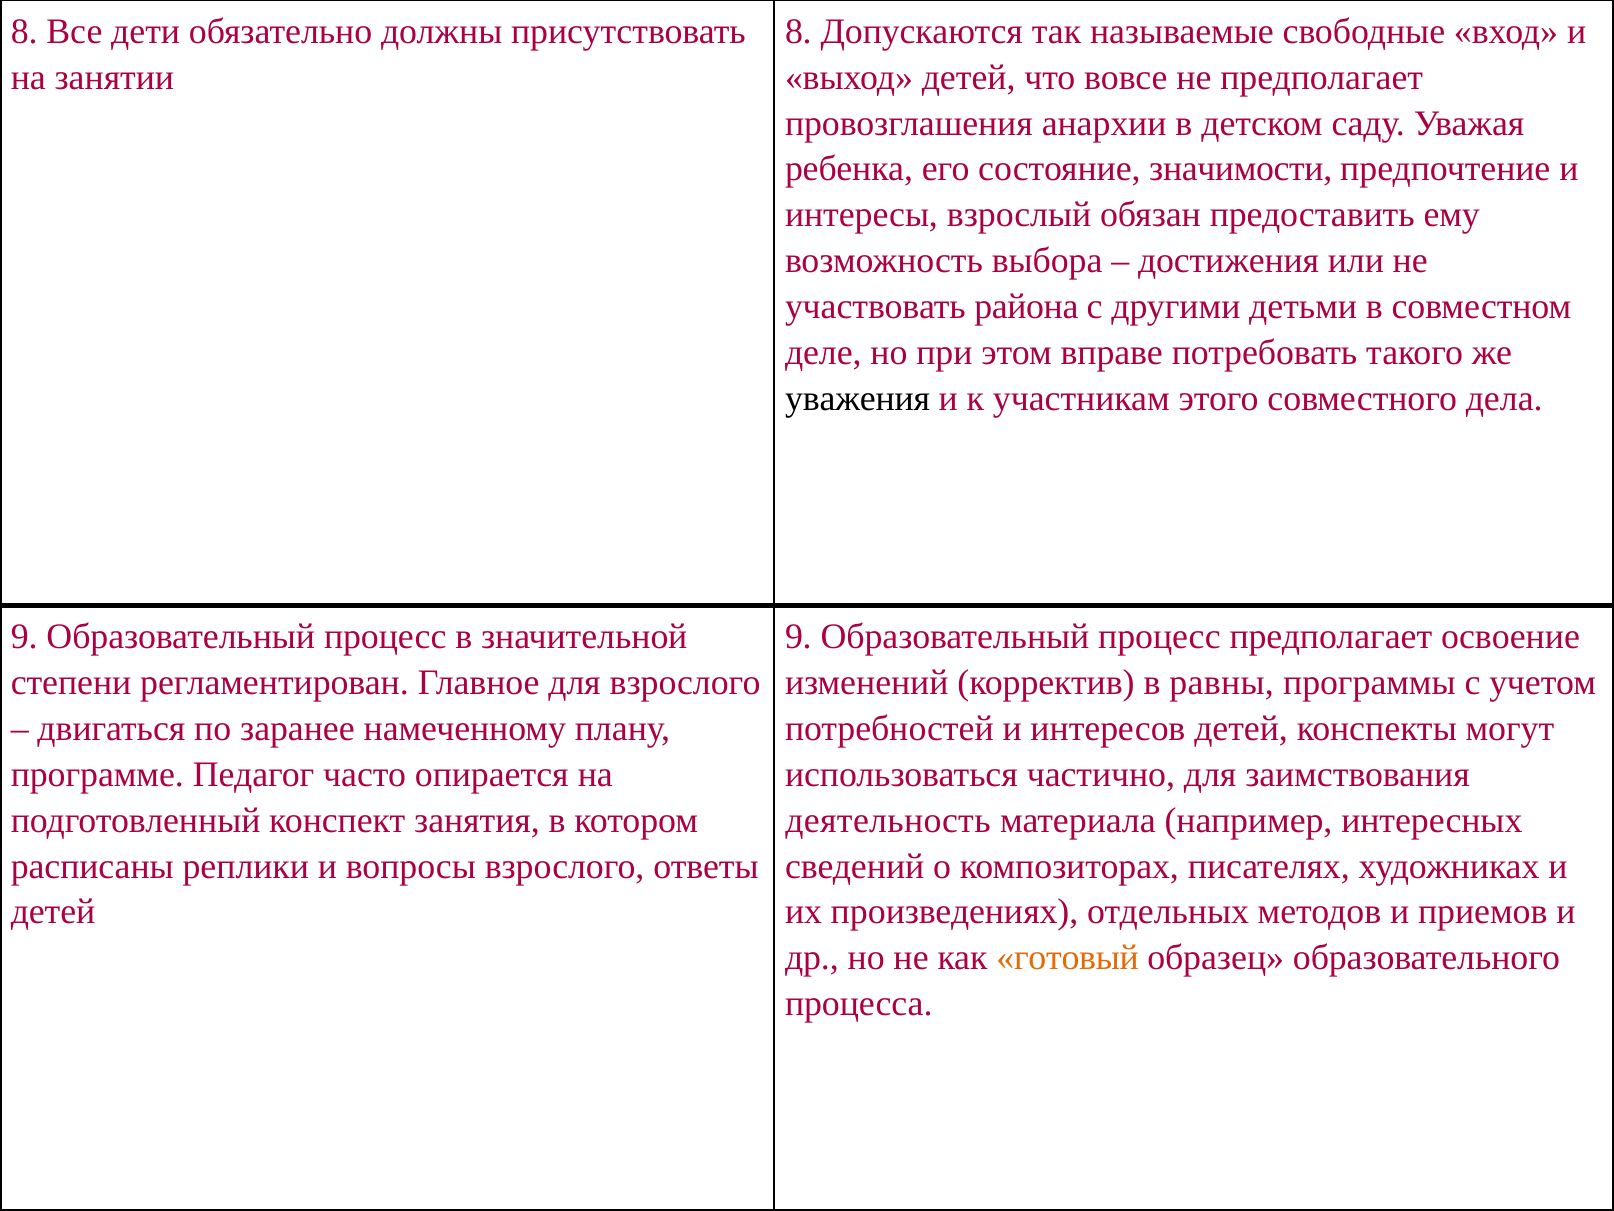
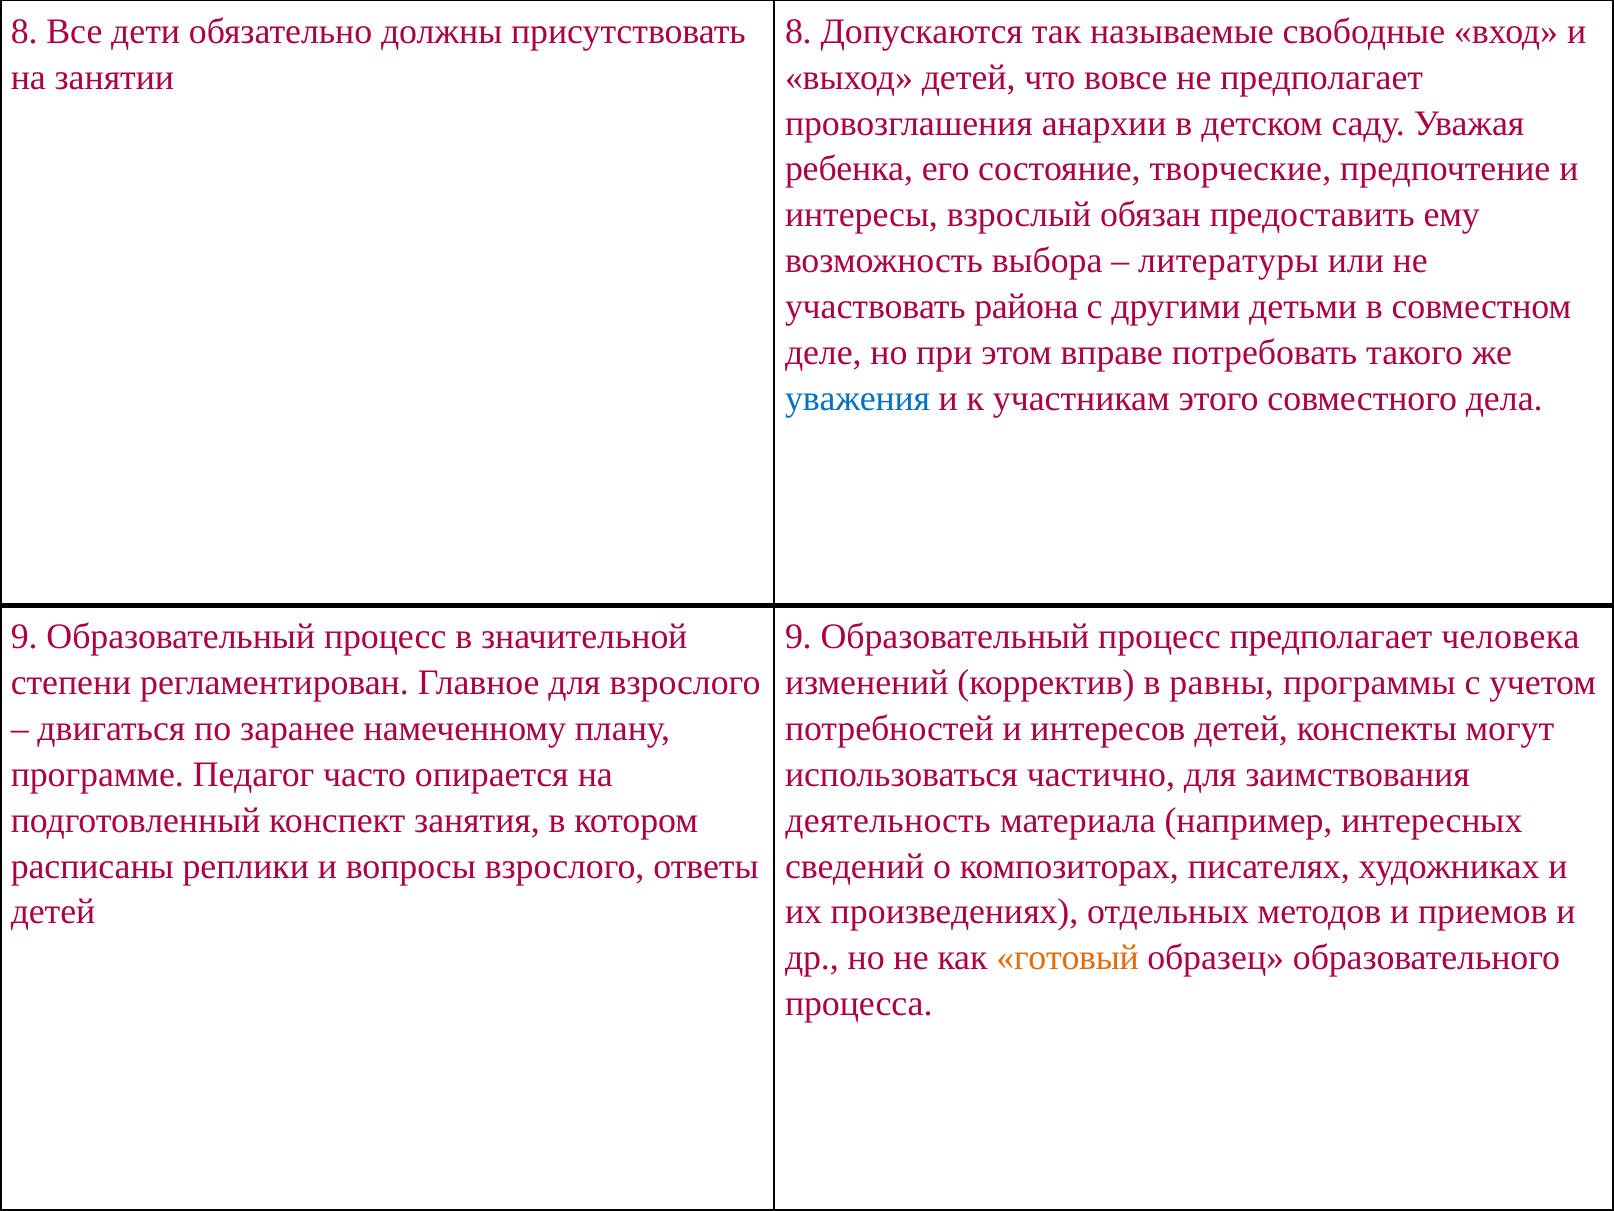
значимости: значимости -> творческие
достижения: достижения -> литературы
уважения colour: black -> blue
освоение: освоение -> человека
